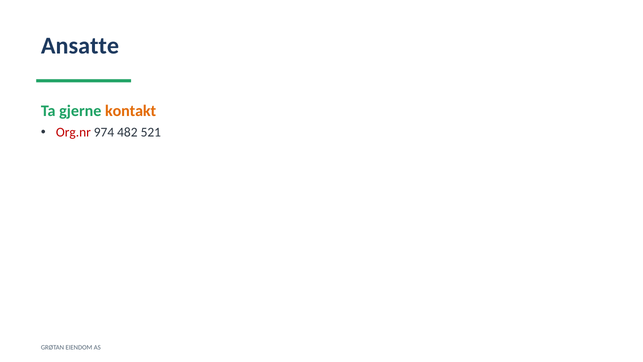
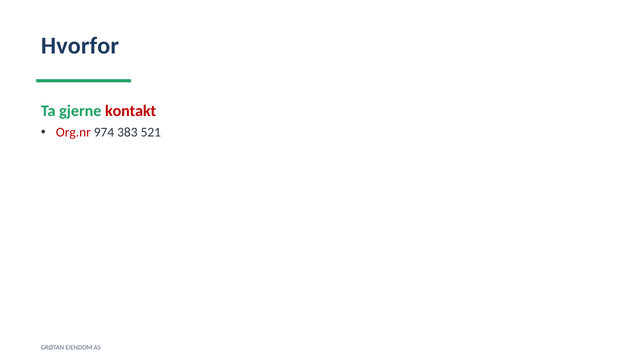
Ansatte: Ansatte -> Hvorfor
kontakt colour: orange -> red
482: 482 -> 383
